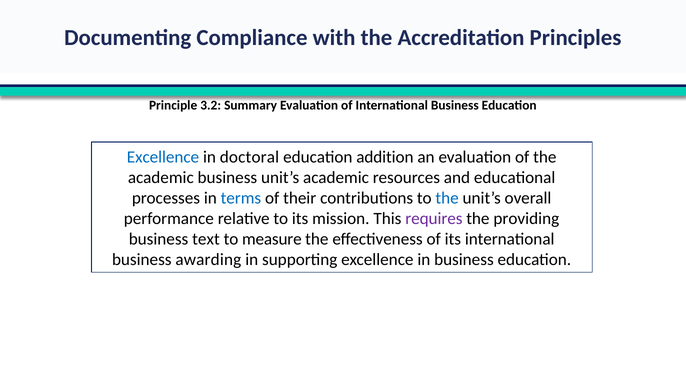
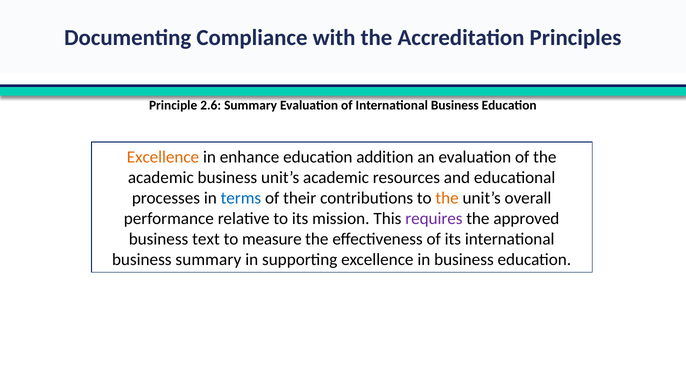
3.2: 3.2 -> 2.6
Excellence at (163, 157) colour: blue -> orange
doctoral: doctoral -> enhance
the at (447, 198) colour: blue -> orange
providing: providing -> approved
business awarding: awarding -> summary
